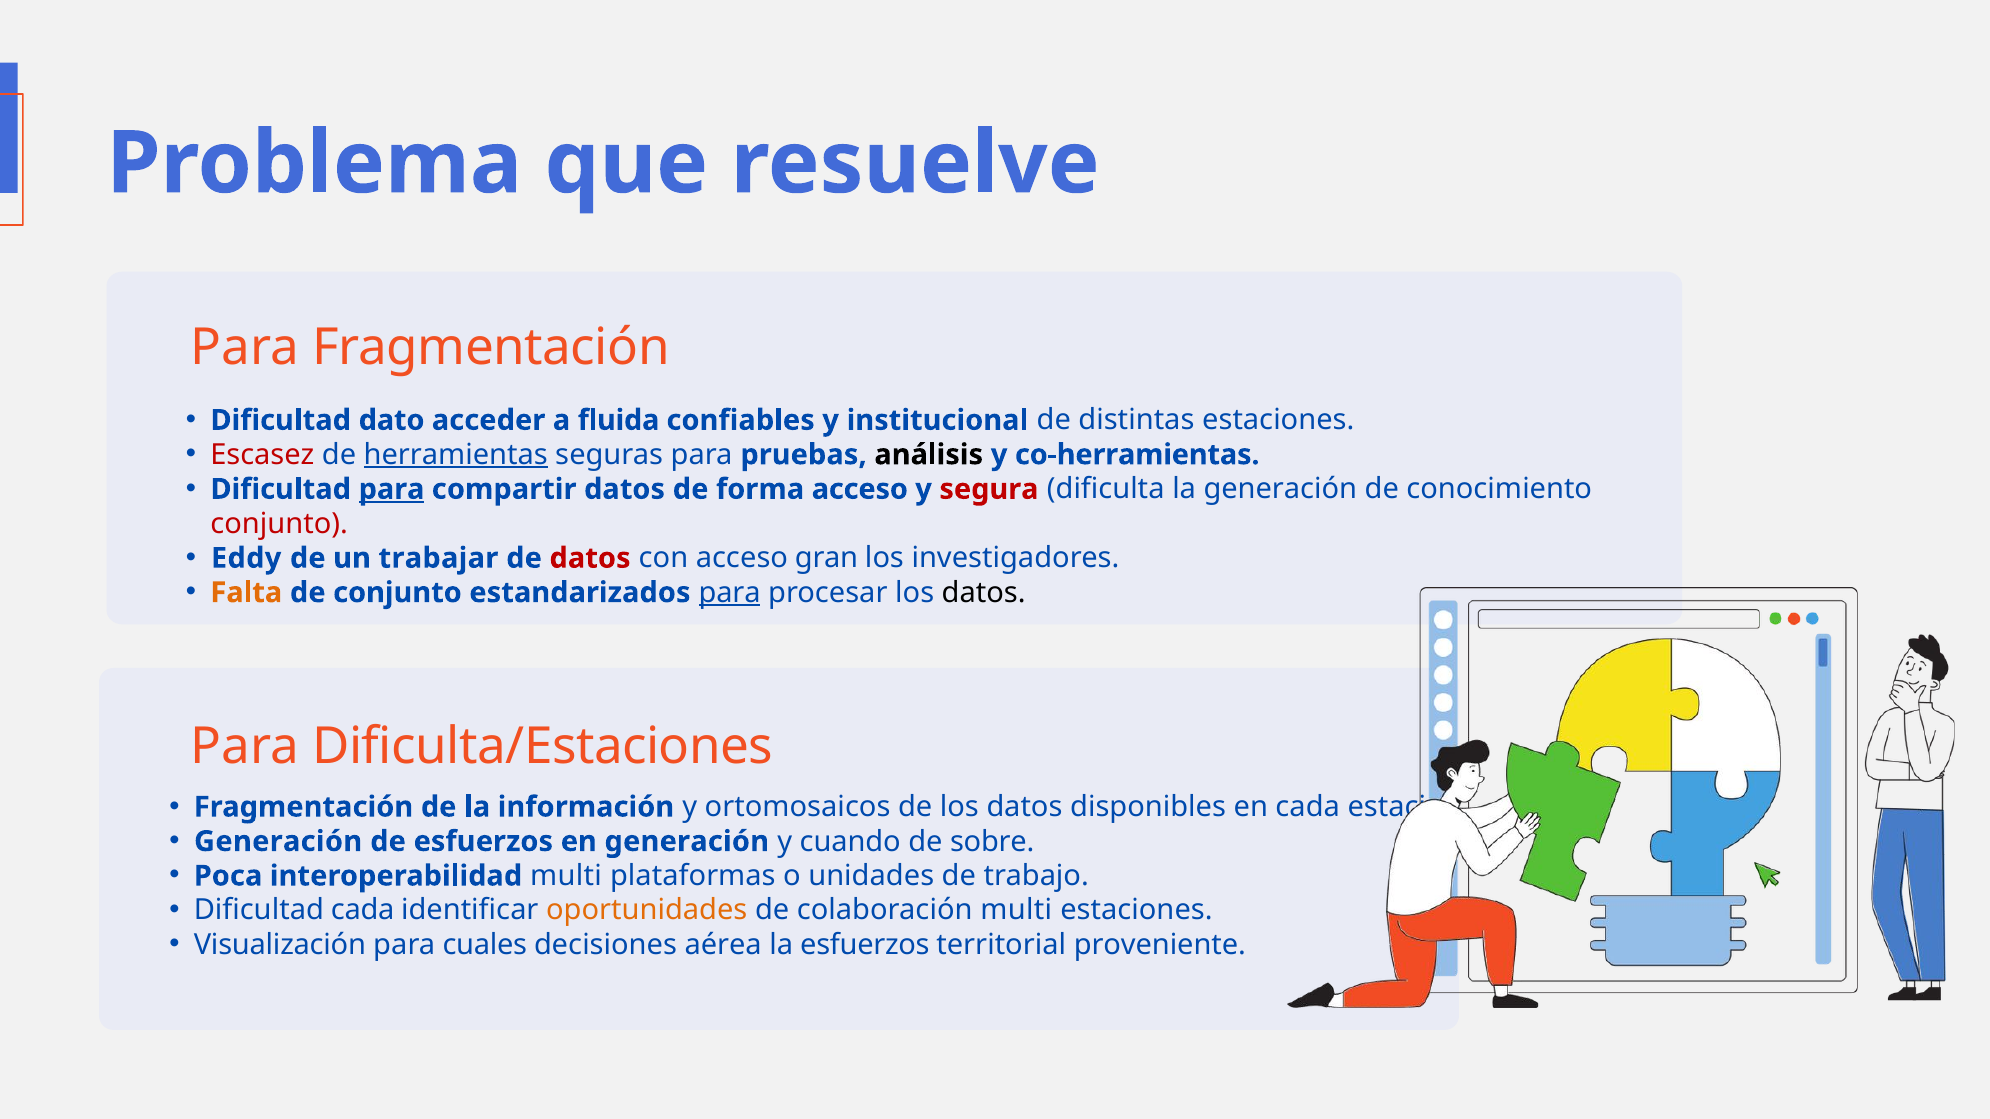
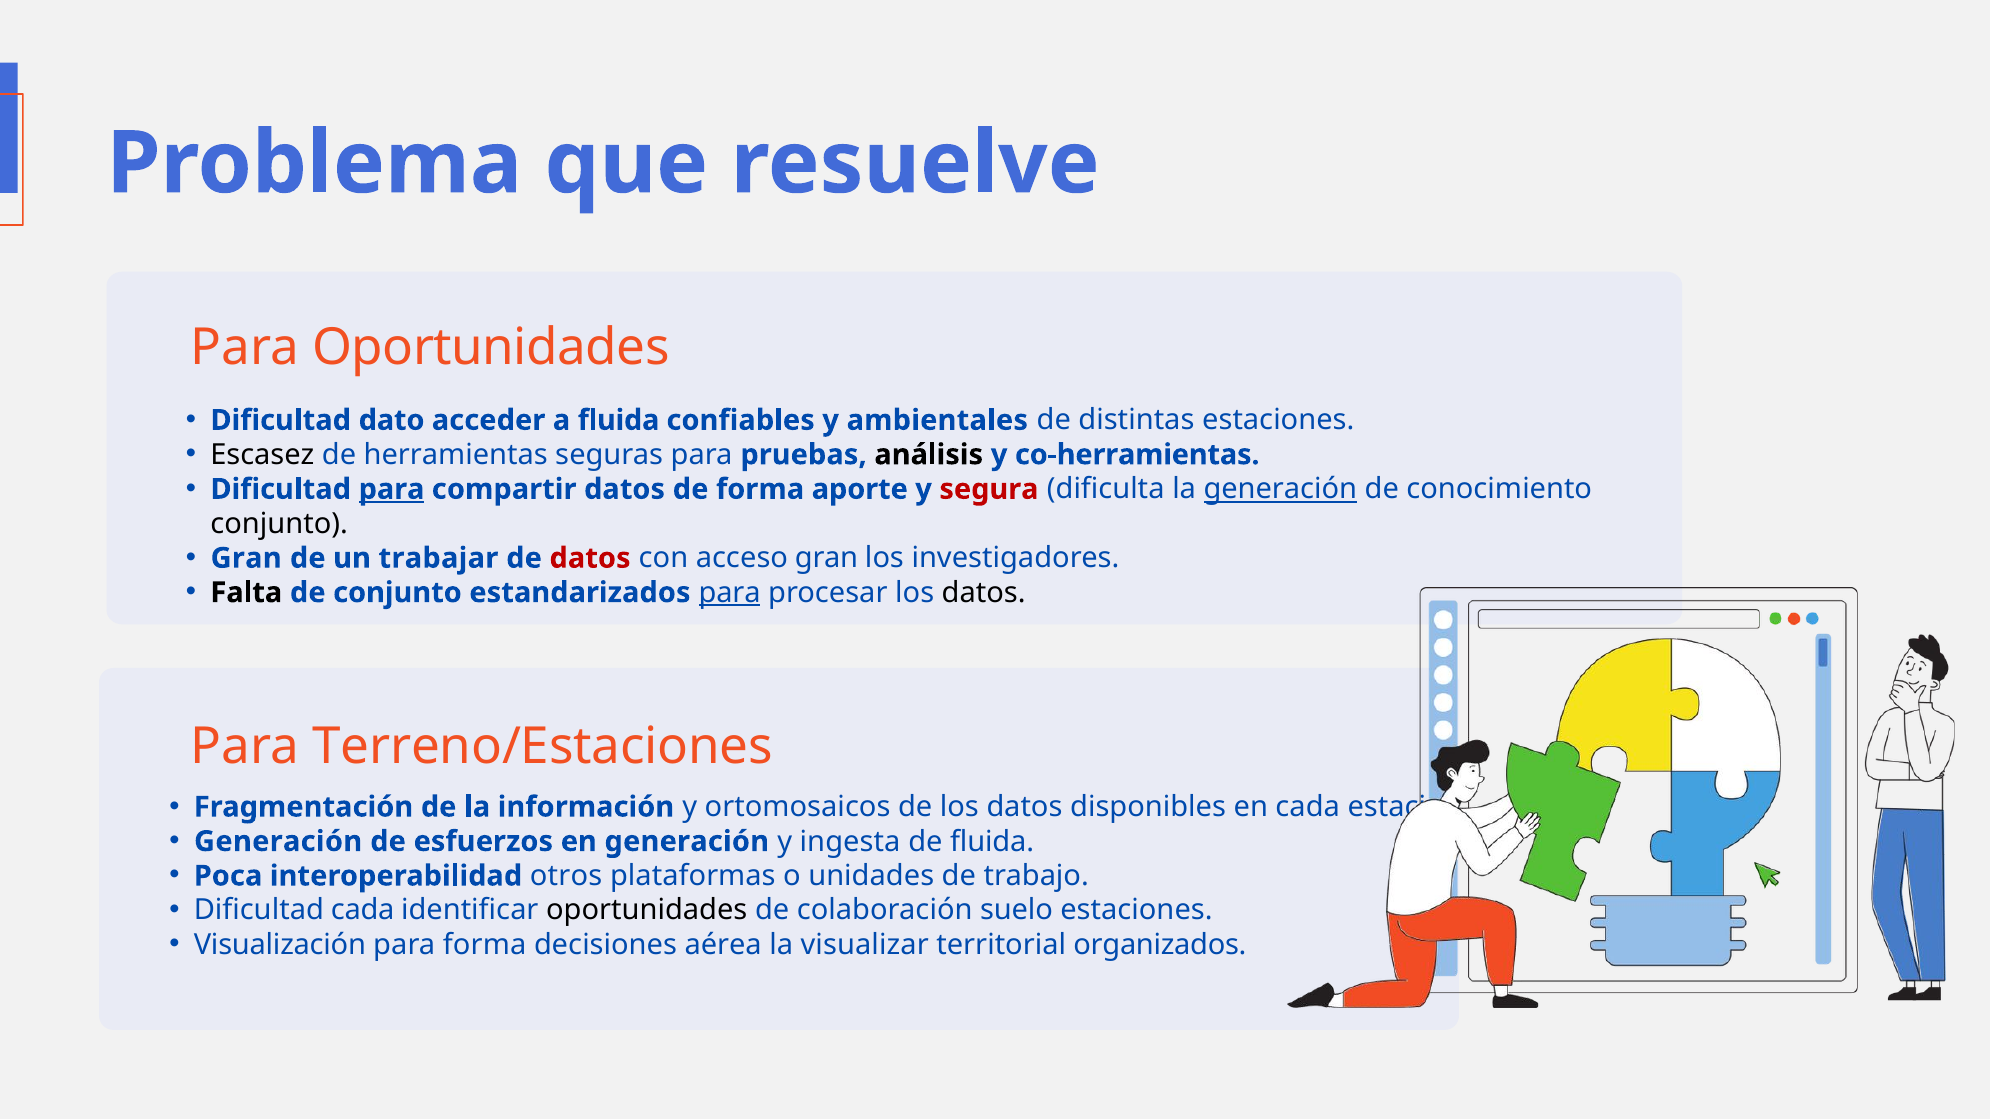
Para Fragmentación: Fragmentación -> Oportunidades
institucional: institucional -> ambientales
Escasez colour: red -> black
herramientas underline: present -> none
forma acceso: acceso -> aporte
generación at (1280, 489) underline: none -> present
conjunto at (279, 524) colour: red -> black
Eddy at (246, 558): Eddy -> Gran
Falta colour: orange -> black
Dificulta/Estaciones: Dificulta/Estaciones -> Terreno/Estaciones
cuando: cuando -> ingesta
de sobre: sobre -> fluida
interoperabilidad multi: multi -> otros
oportunidades at (647, 911) colour: orange -> black
colaboración multi: multi -> suelo
para cuales: cuales -> forma
la esfuerzos: esfuerzos -> visualizar
proveniente: proveniente -> organizados
